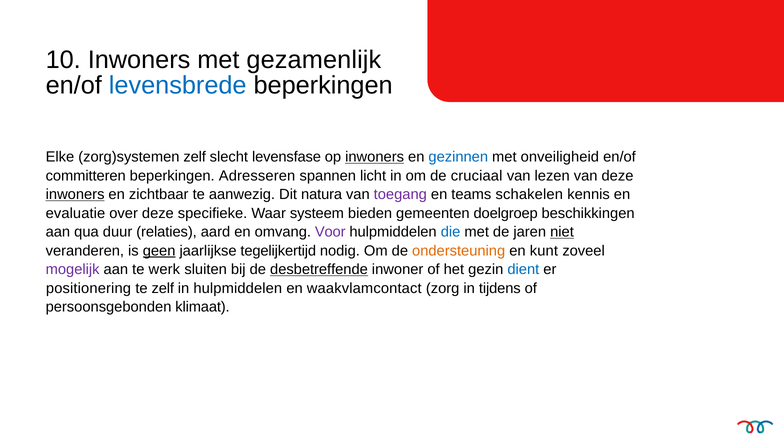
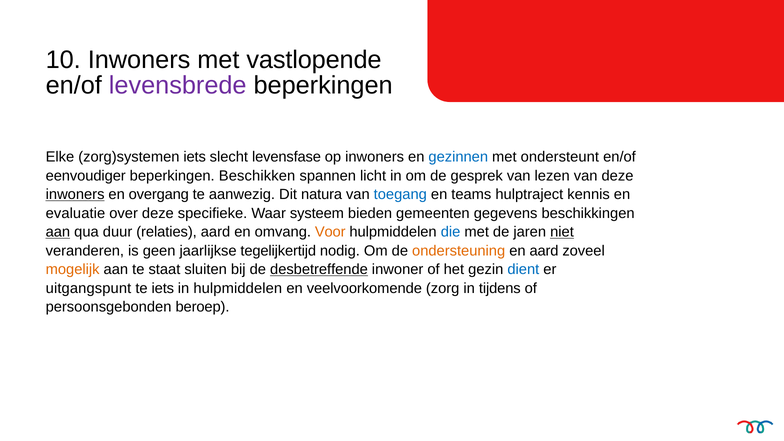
gezamenlijk: gezamenlijk -> vastlopende
levensbrede colour: blue -> purple
zorg)systemen zelf: zelf -> iets
inwoners at (375, 157) underline: present -> none
onveiligheid: onveiligheid -> ondersteunt
committeren: committeren -> eenvoudiger
Adresseren: Adresseren -> Beschikken
cruciaal: cruciaal -> gesprek
zichtbaar: zichtbaar -> overgang
toegang colour: purple -> blue
schakelen: schakelen -> hulptraject
doelgroep: doelgroep -> gegevens
aan at (58, 232) underline: none -> present
Voor colour: purple -> orange
geen underline: present -> none
en kunt: kunt -> aard
mogelijk colour: purple -> orange
werk: werk -> staat
positionering: positionering -> uitgangspunt
te zelf: zelf -> iets
waakvlamcontact: waakvlamcontact -> veelvoorkomende
klimaat: klimaat -> beroep
